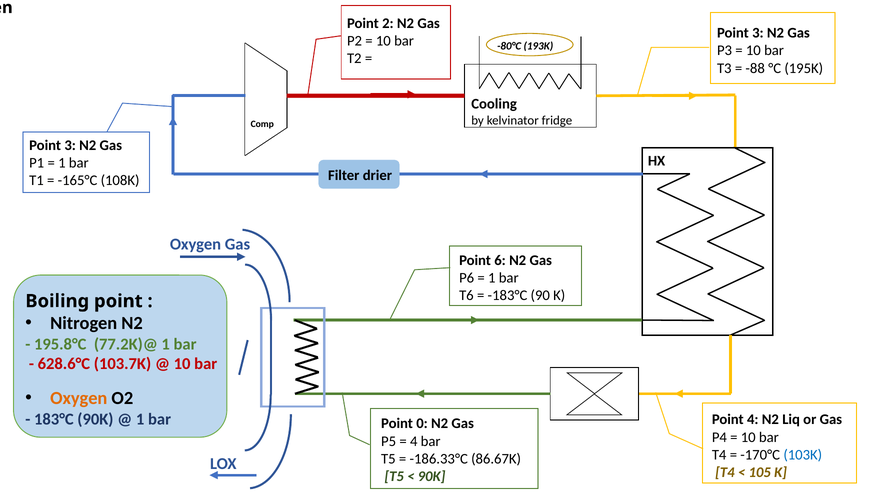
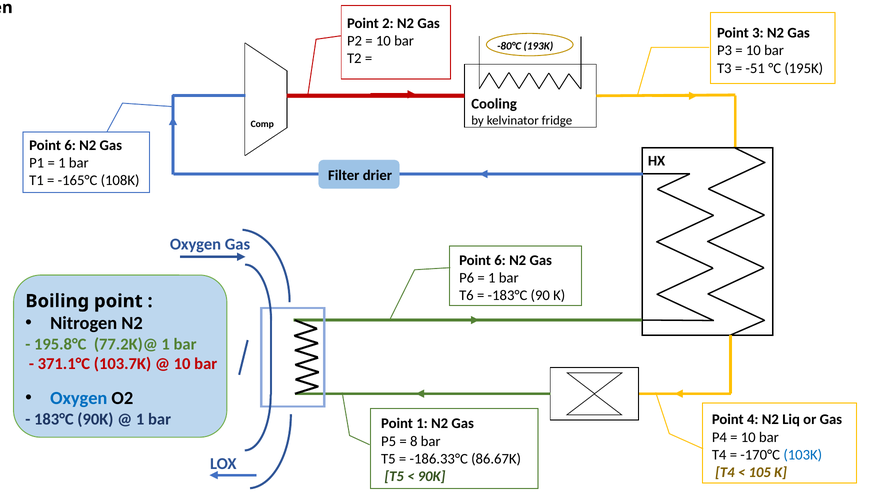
-88: -88 -> -51
3 at (70, 145): 3 -> 6
628.6°C: 628.6°C -> 371.1°C
Oxygen at (79, 399) colour: orange -> blue
Point 0: 0 -> 1
4 at (414, 441): 4 -> 8
